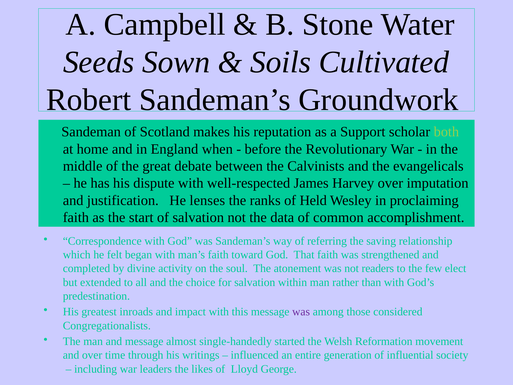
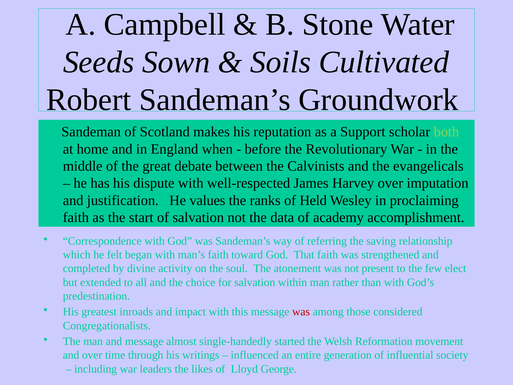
lenses: lenses -> values
common: common -> academy
readers: readers -> present
was at (301, 312) colour: purple -> red
